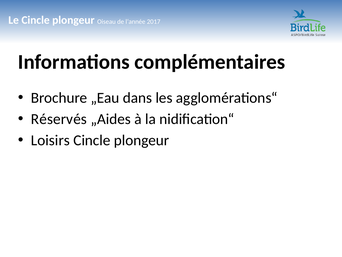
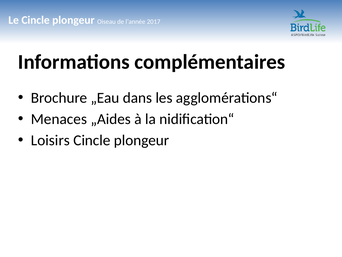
Réservés: Réservés -> Menaces
